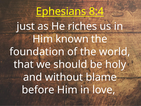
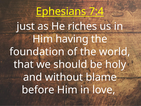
8:4: 8:4 -> 7:4
known: known -> having
